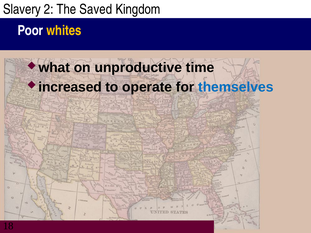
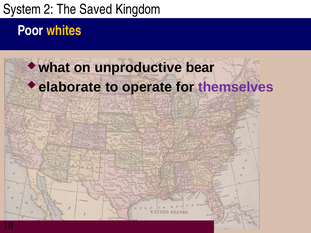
Slavery: Slavery -> System
time: time -> bear
increased: increased -> elaborate
themselves colour: blue -> purple
